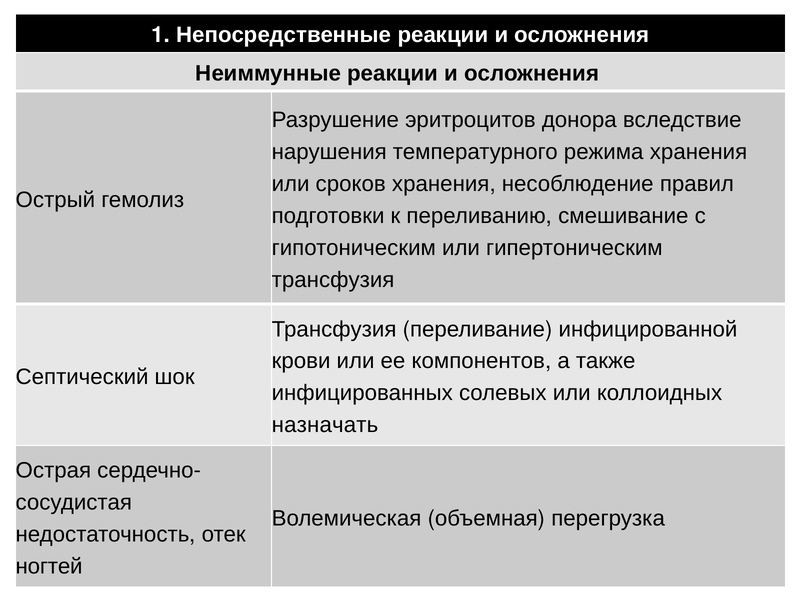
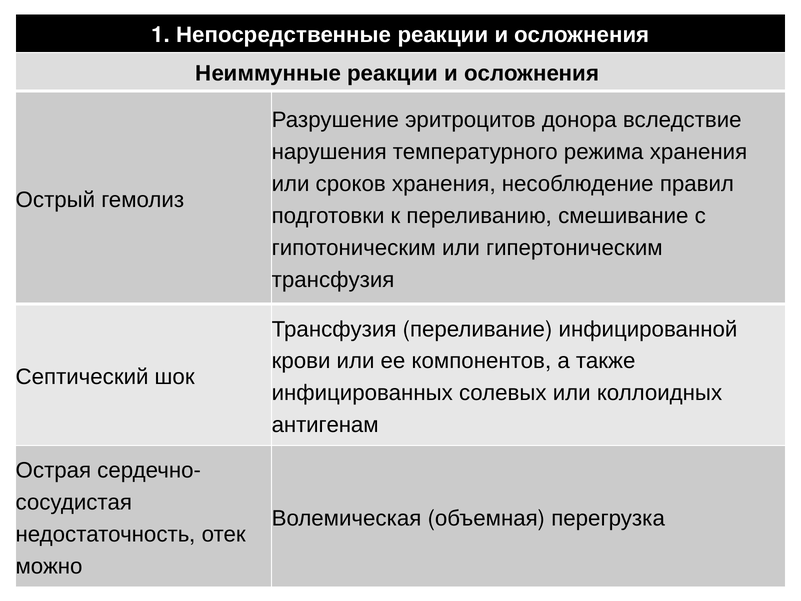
назначать: назначать -> антигенам
ногтей: ногтей -> можно
